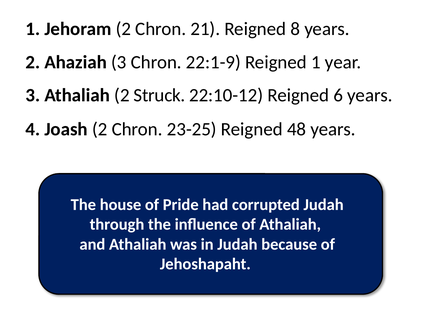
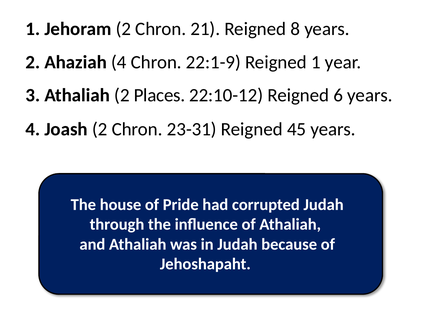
Ahaziah 3: 3 -> 4
Struck: Struck -> Places
23-25: 23-25 -> 23-31
48: 48 -> 45
